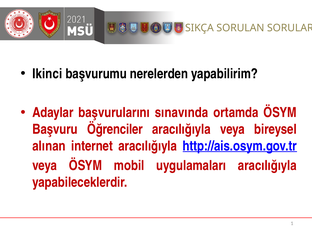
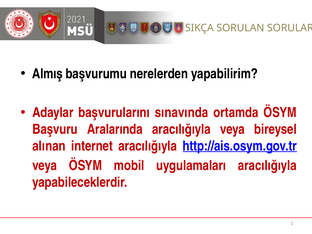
Ikinci: Ikinci -> Almış
Öğrenciler: Öğrenciler -> Aralarında
